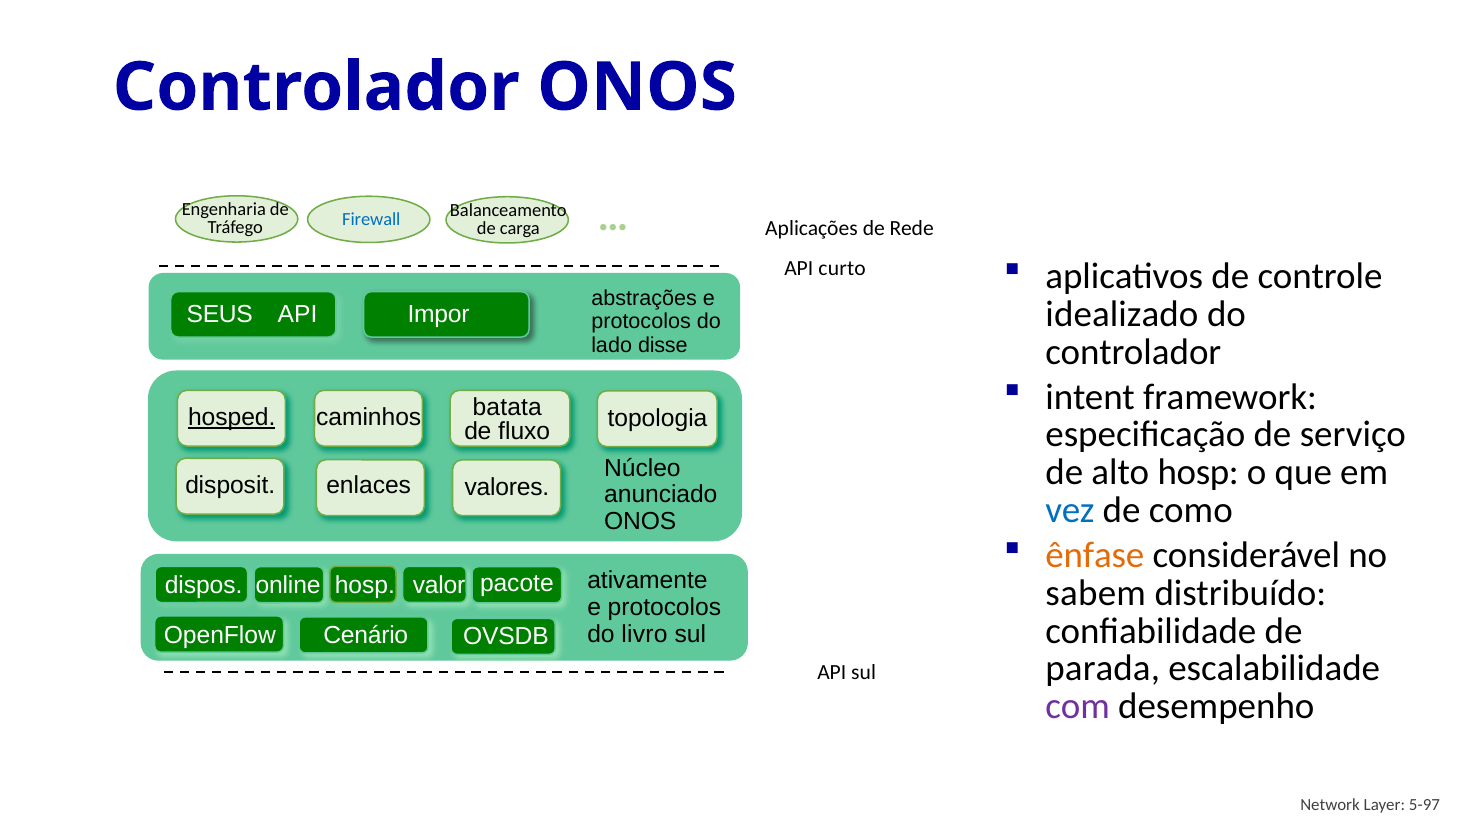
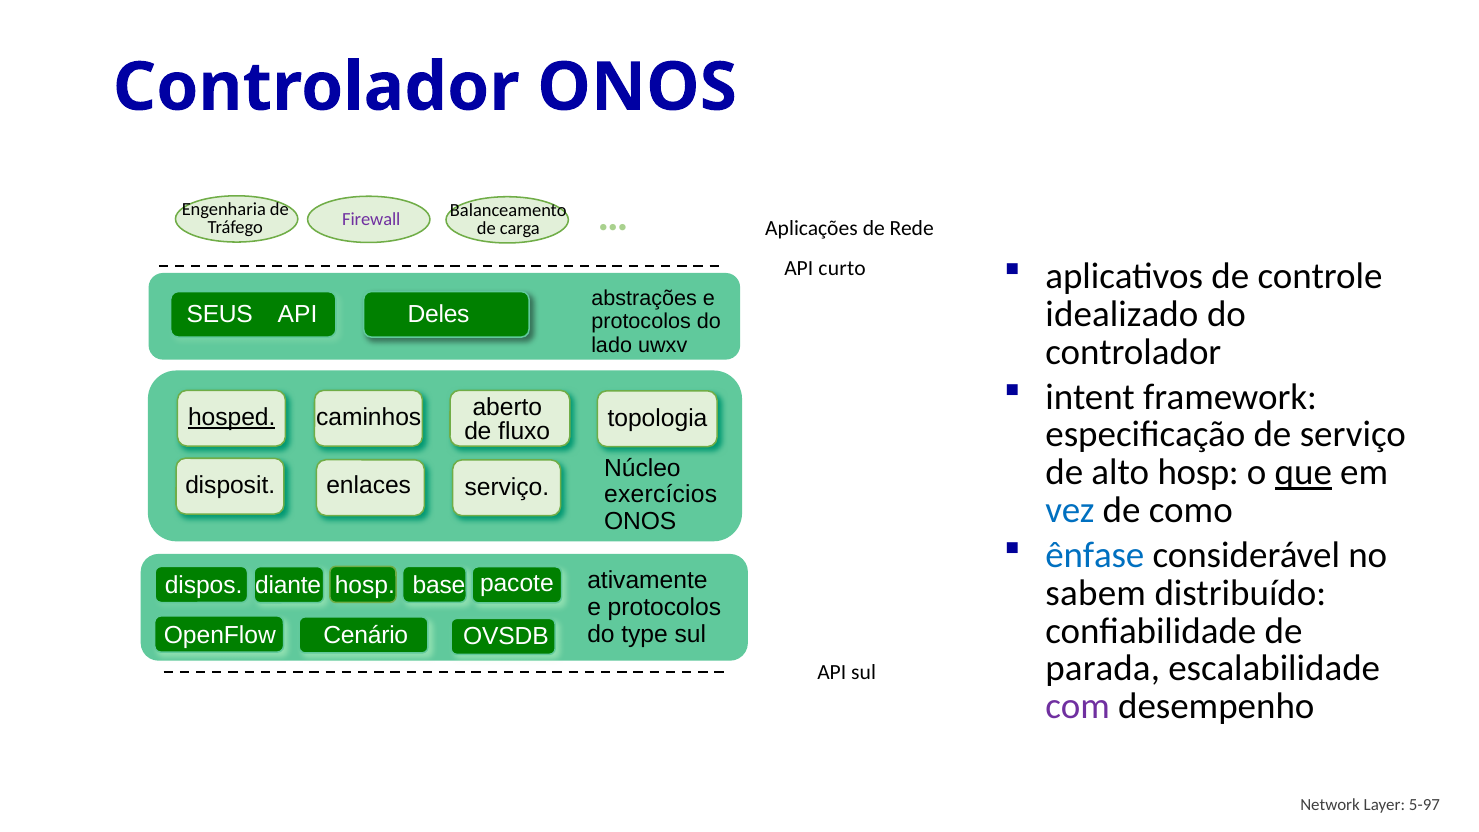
Firewall colour: blue -> purple
Impor: Impor -> Deles
disse: disse -> uwxv
batata: batata -> aberto
que underline: none -> present
valores at (507, 487): valores -> serviço
anunciado: anunciado -> exercícios
ênfase colour: orange -> blue
online: online -> diante
valor: valor -> base
livro: livro -> type
